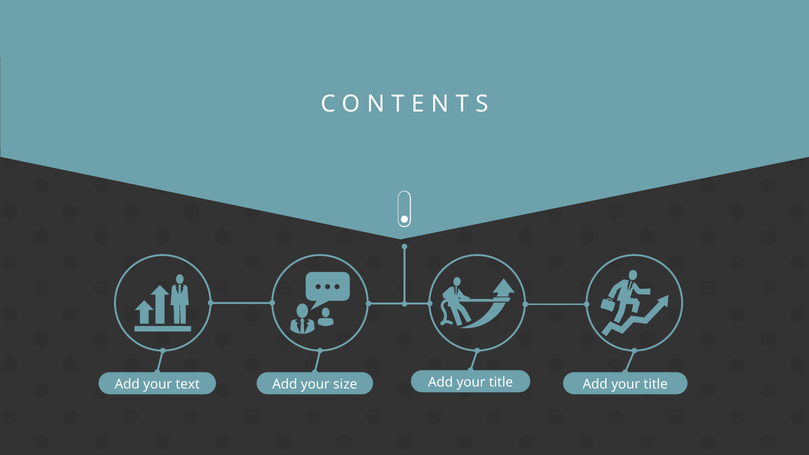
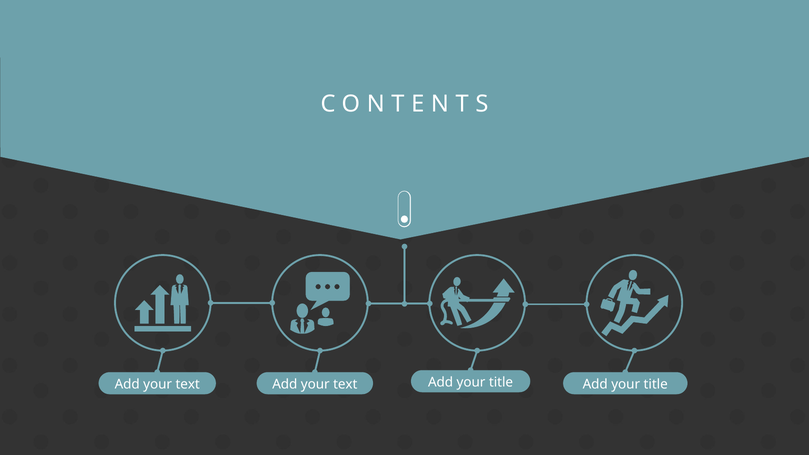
size at (345, 384): size -> text
